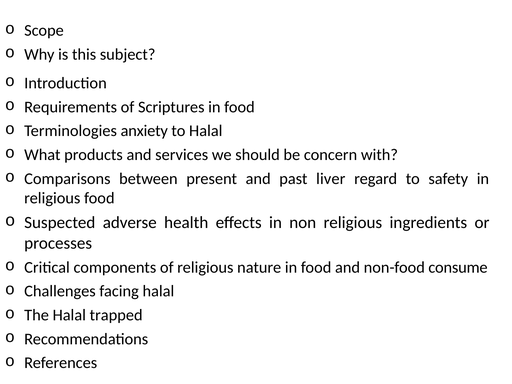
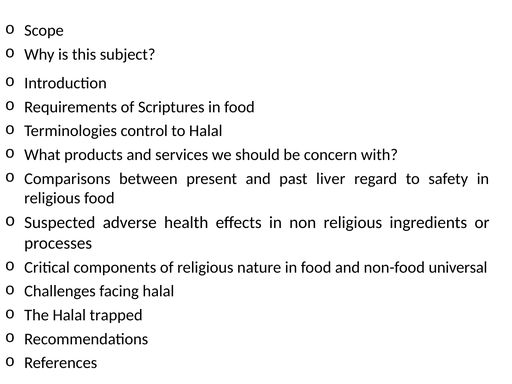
anxiety: anxiety -> control
consume: consume -> universal
